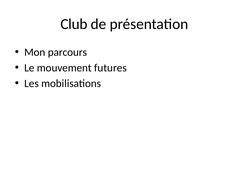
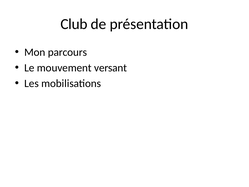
futures: futures -> versant
